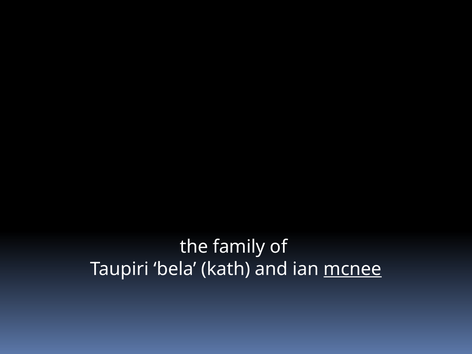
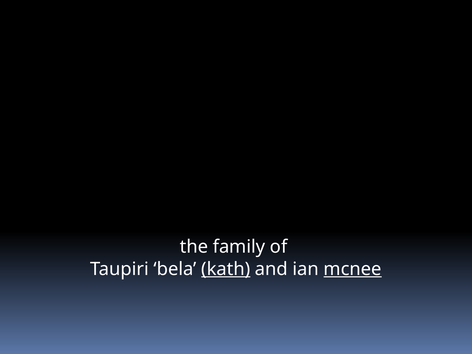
kath underline: none -> present
